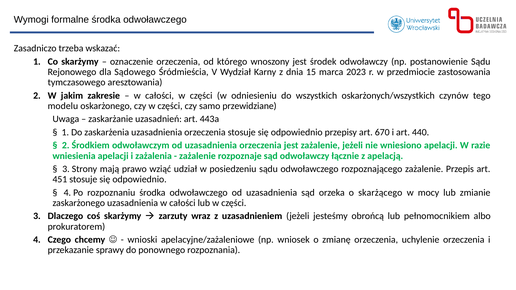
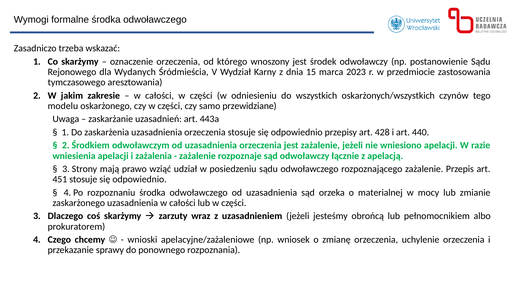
Sądowego: Sądowego -> Wydanych
670: 670 -> 428
skarżącego: skarżącego -> materialnej
